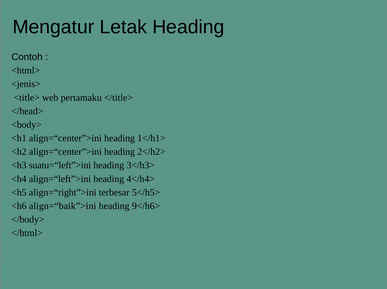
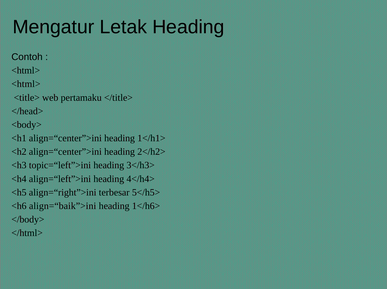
<jenis> at (26, 84): <jenis> -> <html>
suatu=“left”>ini: suatu=“left”>ini -> topic=“left”>ini
9</h6>: 9</h6> -> 1</h6>
